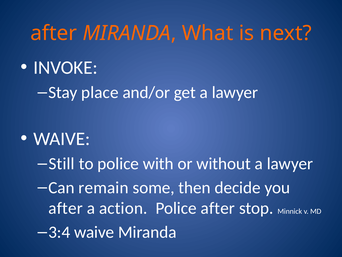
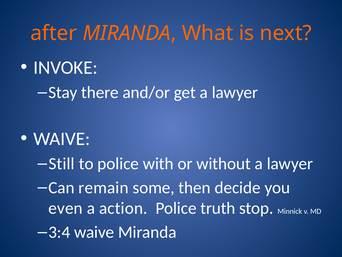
place: place -> there
after at (66, 208): after -> even
Police after: after -> truth
